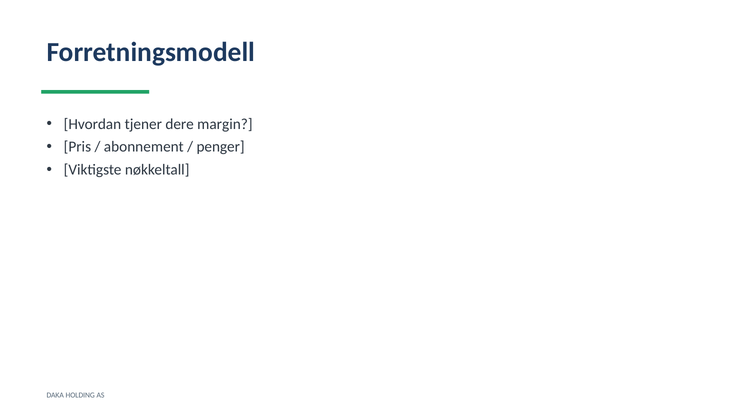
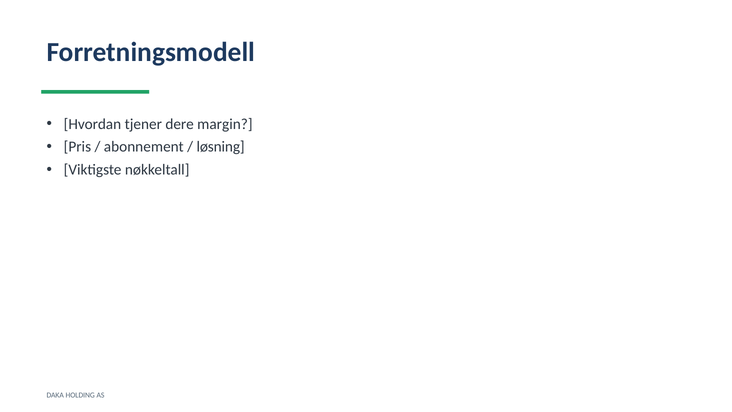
penger: penger -> løsning
